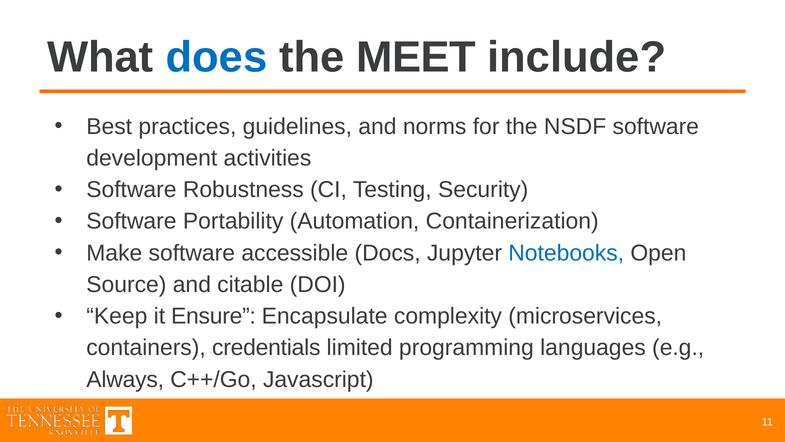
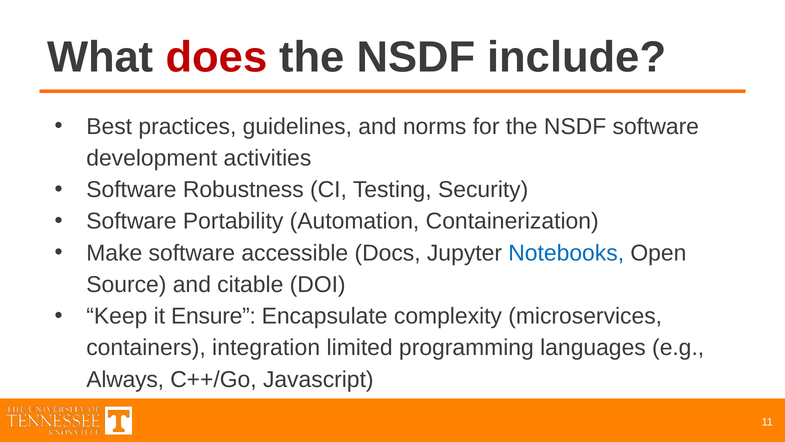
does colour: blue -> red
MEET at (416, 57): MEET -> NSDF
credentials: credentials -> integration
